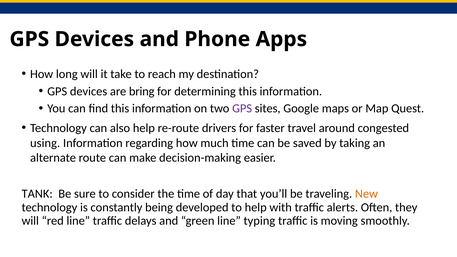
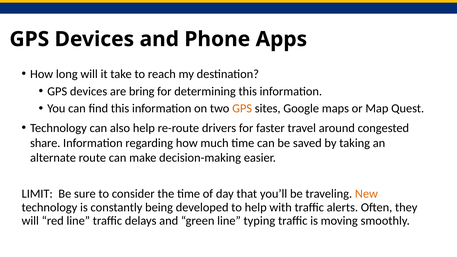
GPS at (242, 109) colour: purple -> orange
using: using -> share
TANK: TANK -> LIMIT
